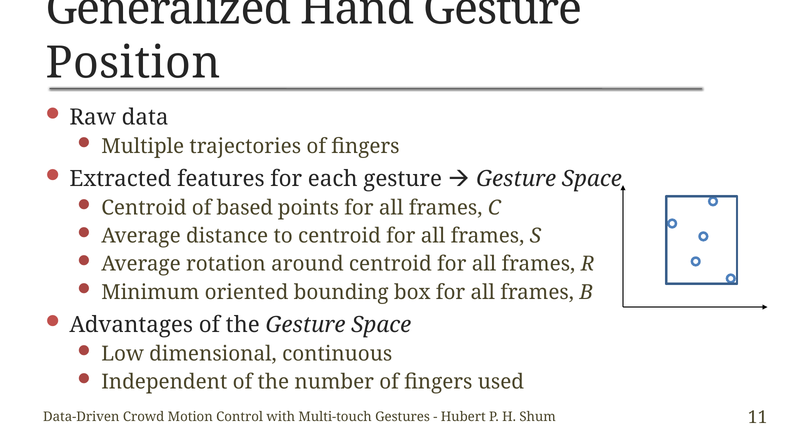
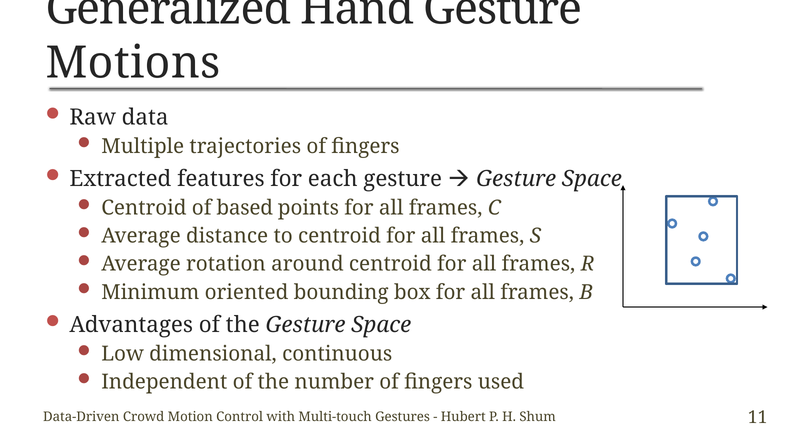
Position: Position -> Motions
